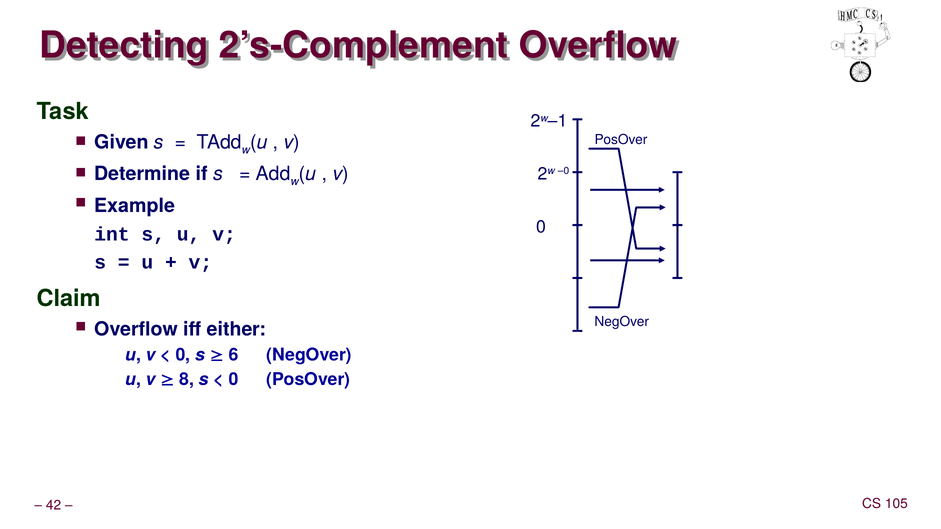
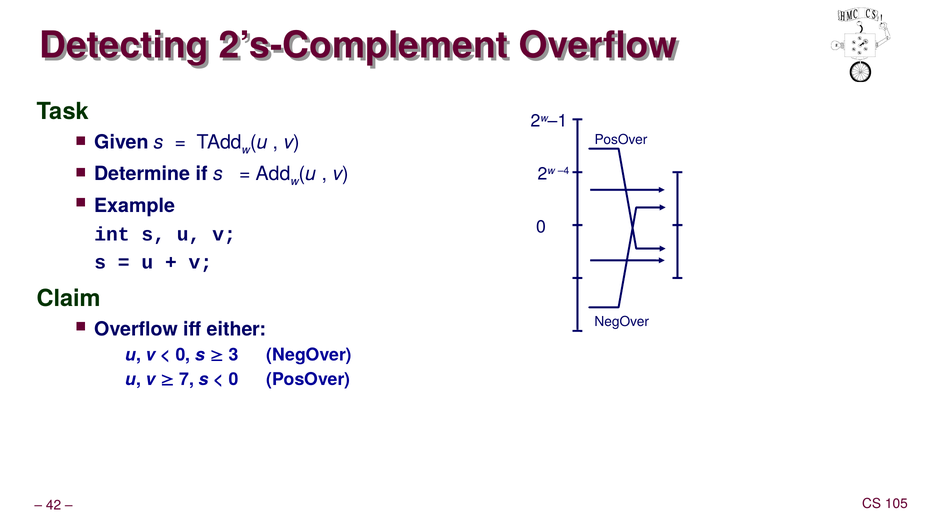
–0: –0 -> –4
6: 6 -> 3
8: 8 -> 7
